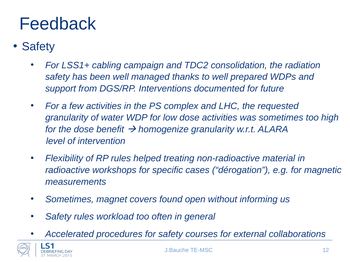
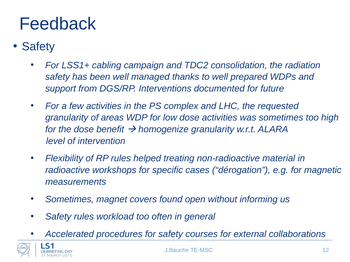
water: water -> areas
